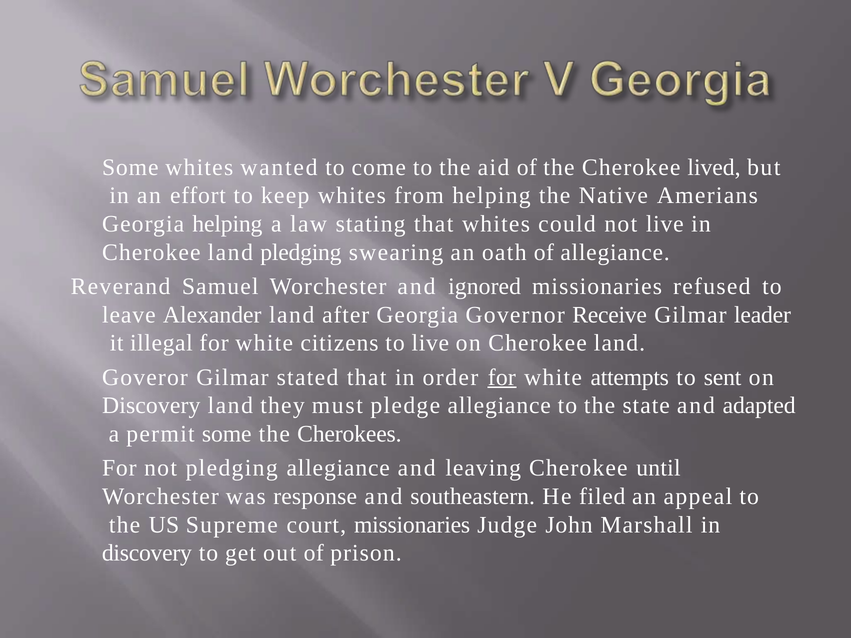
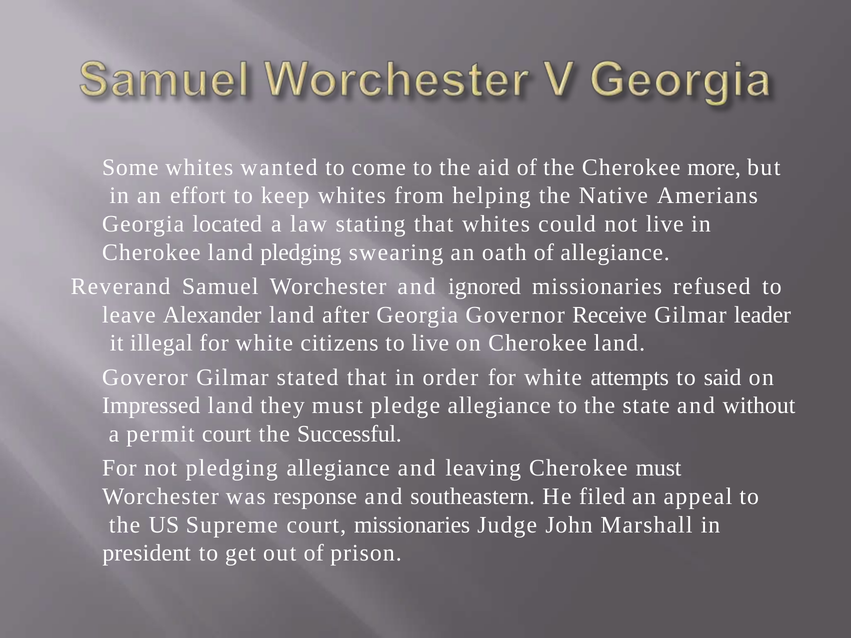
lived: lived -> more
Georgia helping: helping -> located
for at (502, 377) underline: present -> none
sent: sent -> said
Discovery at (151, 406): Discovery -> Impressed
adapted: adapted -> without
permit some: some -> court
Cherokees: Cherokees -> Successful
Cherokee until: until -> must
discovery at (147, 553): discovery -> president
